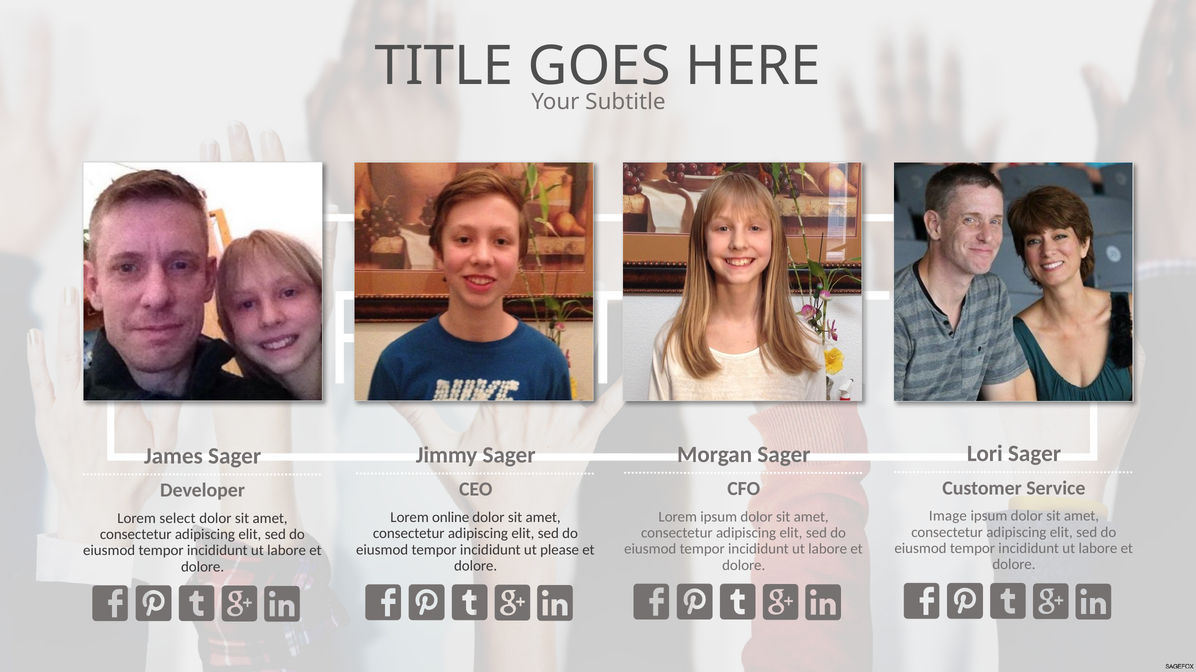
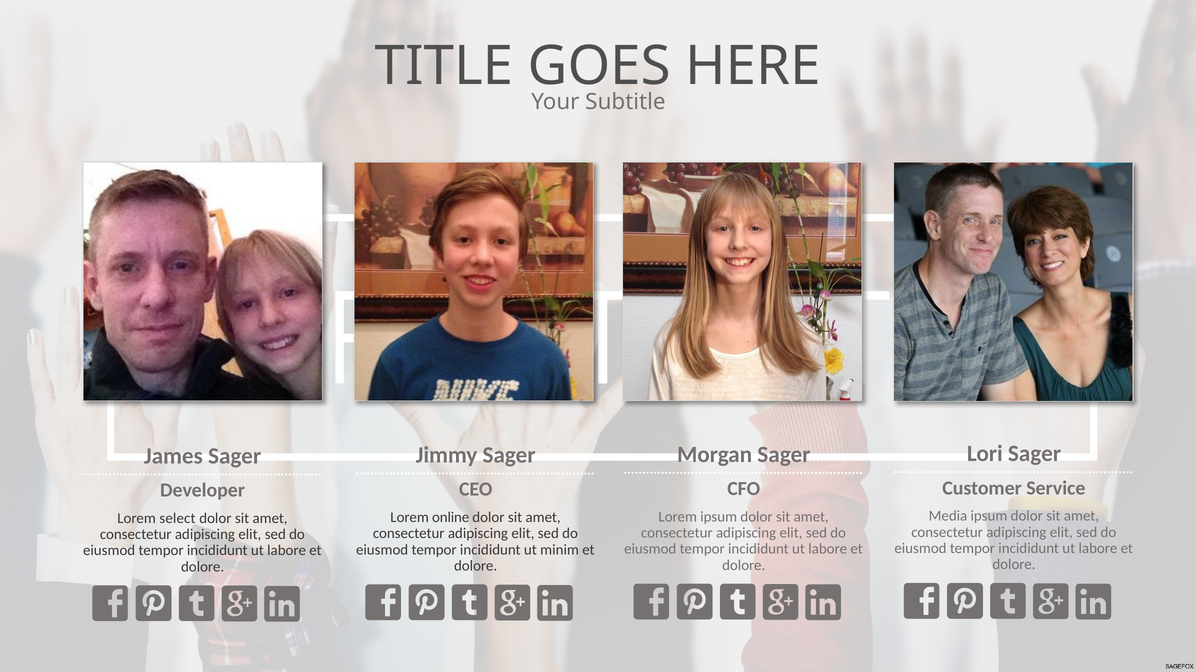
Image: Image -> Media
please: please -> minim
